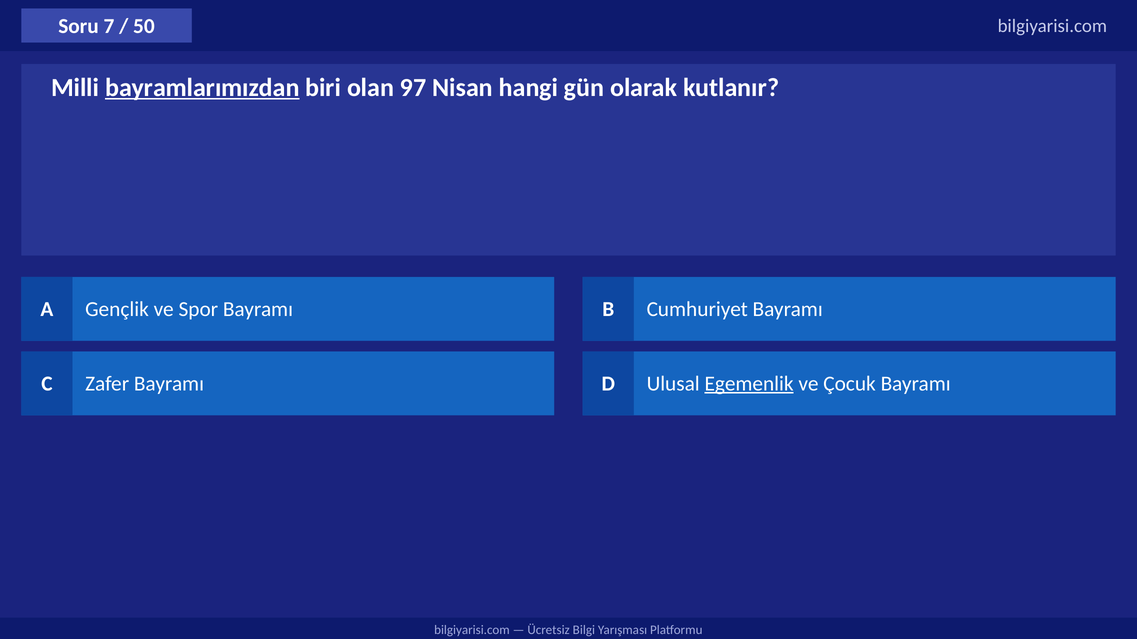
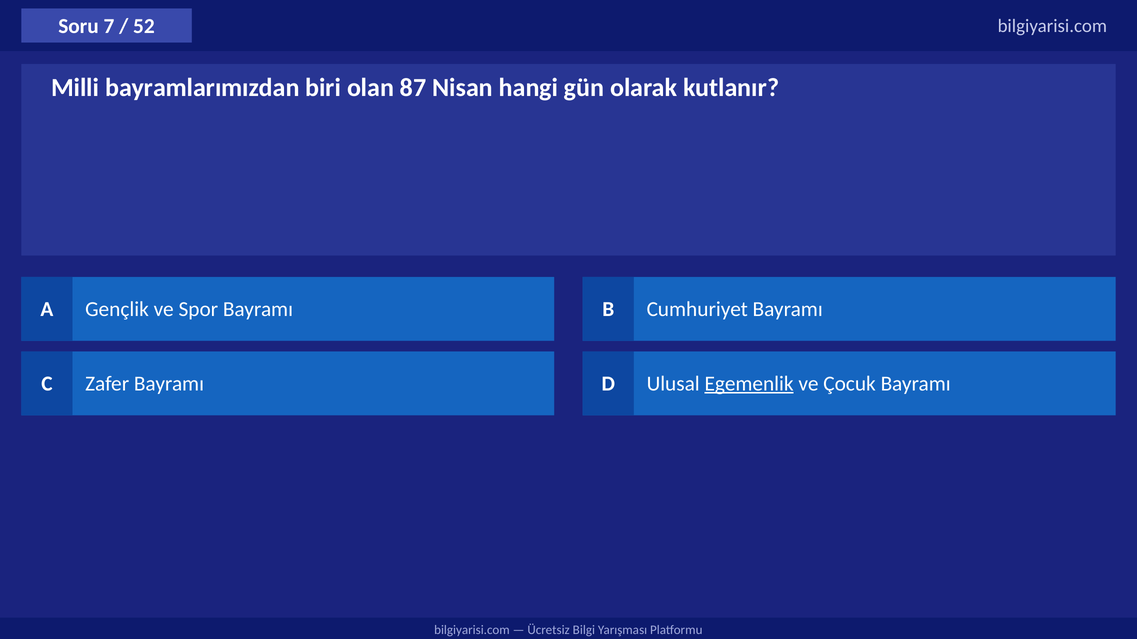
50: 50 -> 52
bayramlarımızdan underline: present -> none
97: 97 -> 87
